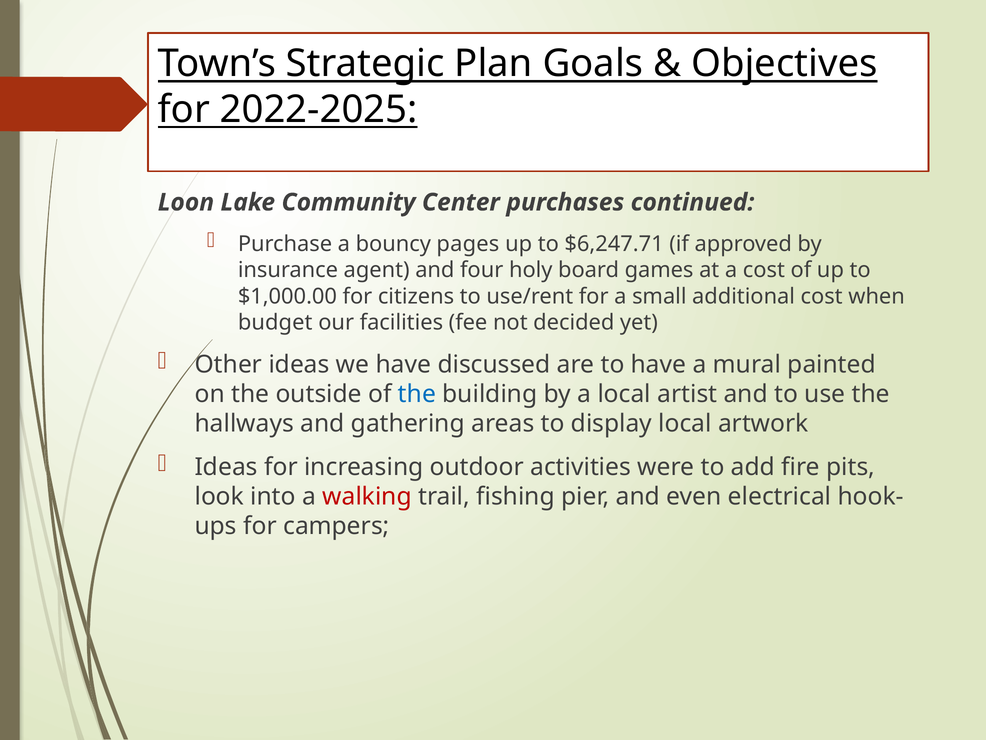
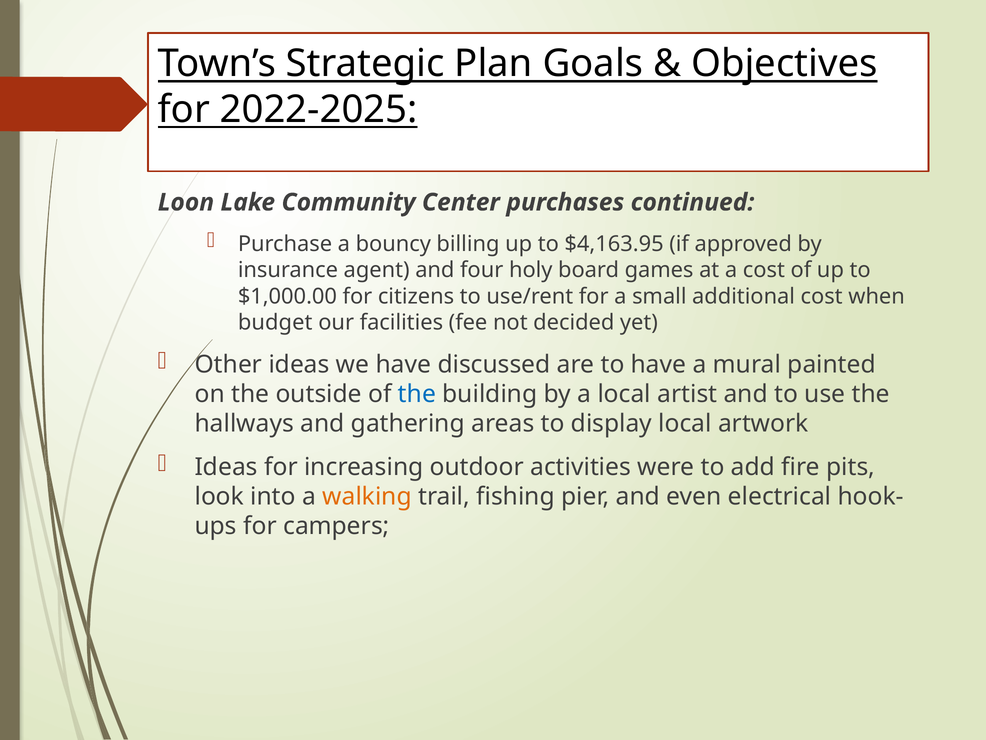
pages: pages -> billing
$6,247.71: $6,247.71 -> $4,163.95
walking colour: red -> orange
